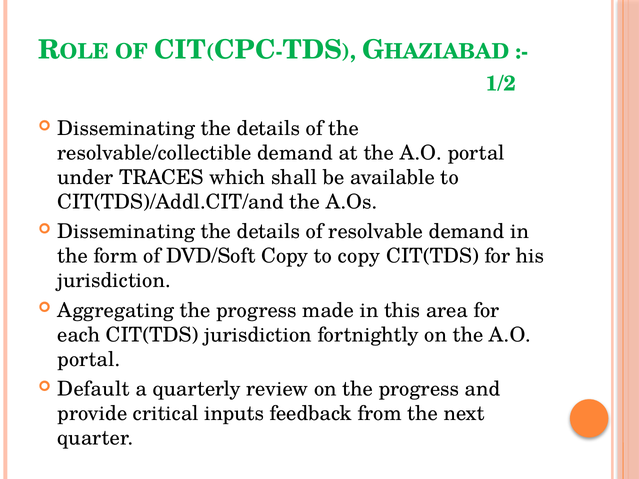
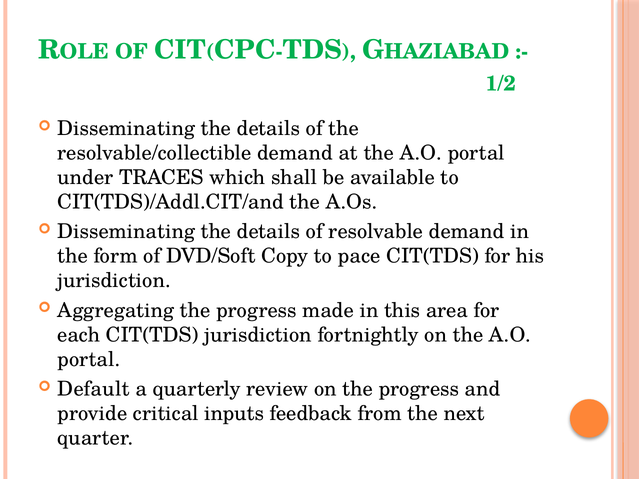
to copy: copy -> pace
